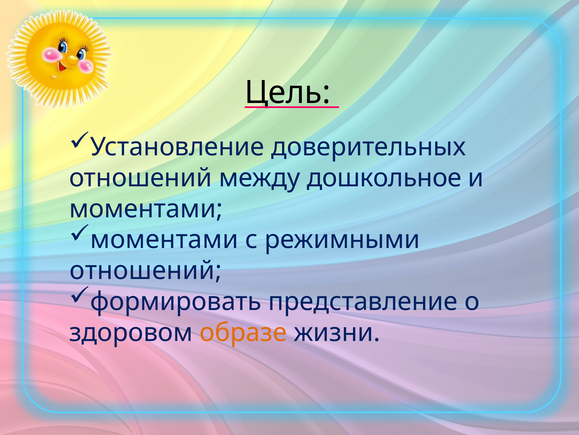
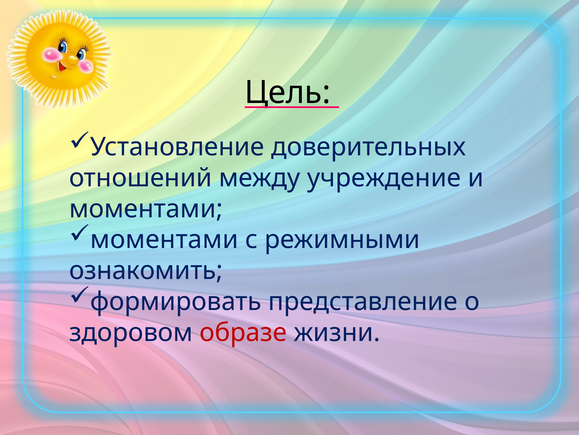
дошкольное: дошкольное -> учреждение
отношений at (146, 270): отношений -> ознакомить
образе colour: orange -> red
